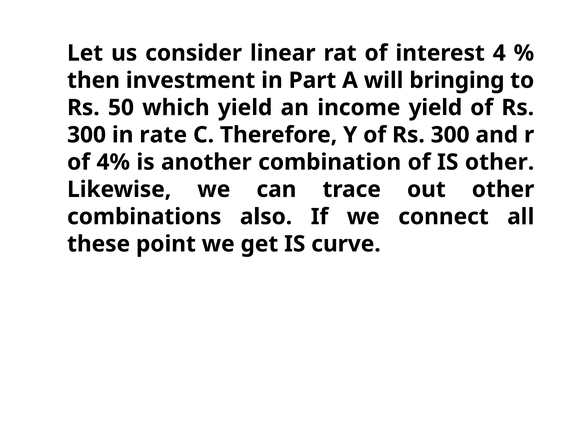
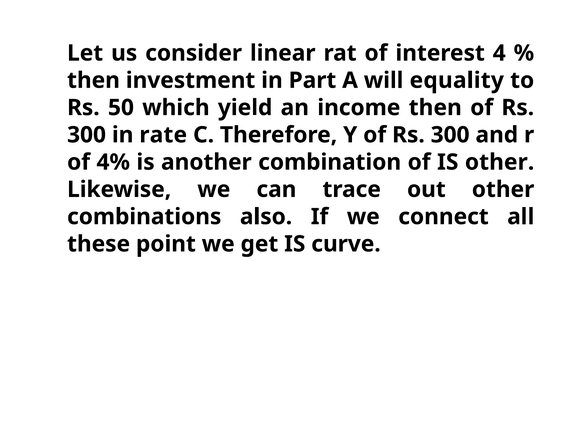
bringing: bringing -> equality
income yield: yield -> then
